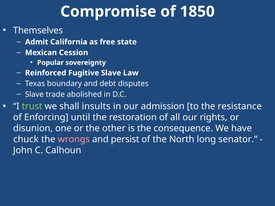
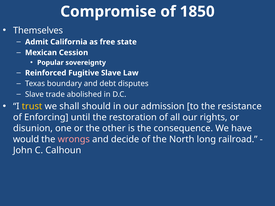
trust colour: light green -> yellow
insults: insults -> should
chuck: chuck -> would
persist: persist -> decide
senator: senator -> railroad
